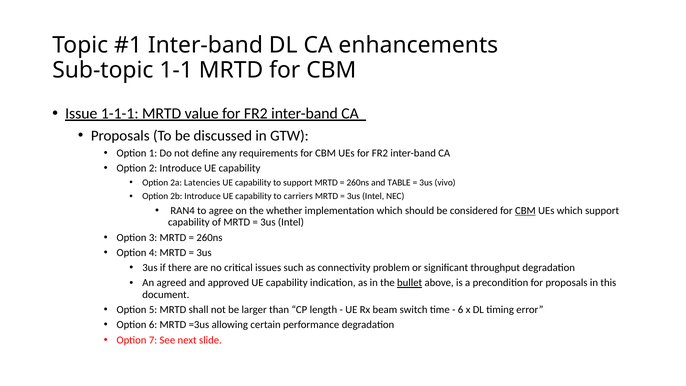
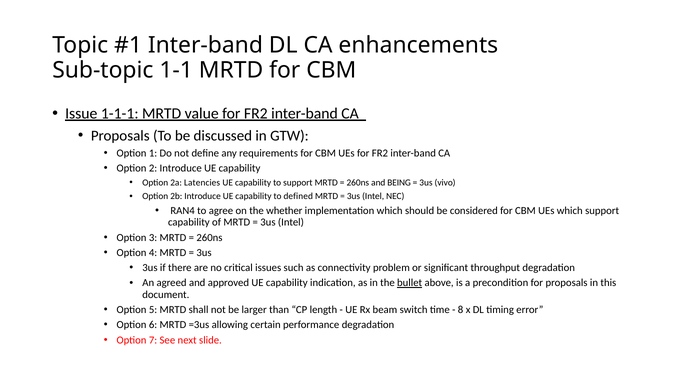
TABLE: TABLE -> BEING
carriers: carriers -> defined
CBM at (525, 211) underline: present -> none
6 at (461, 310): 6 -> 8
